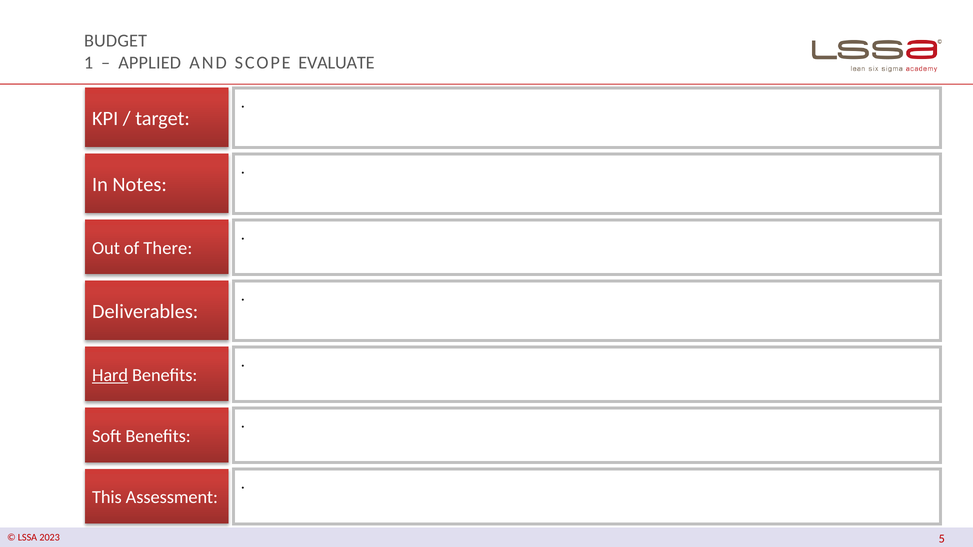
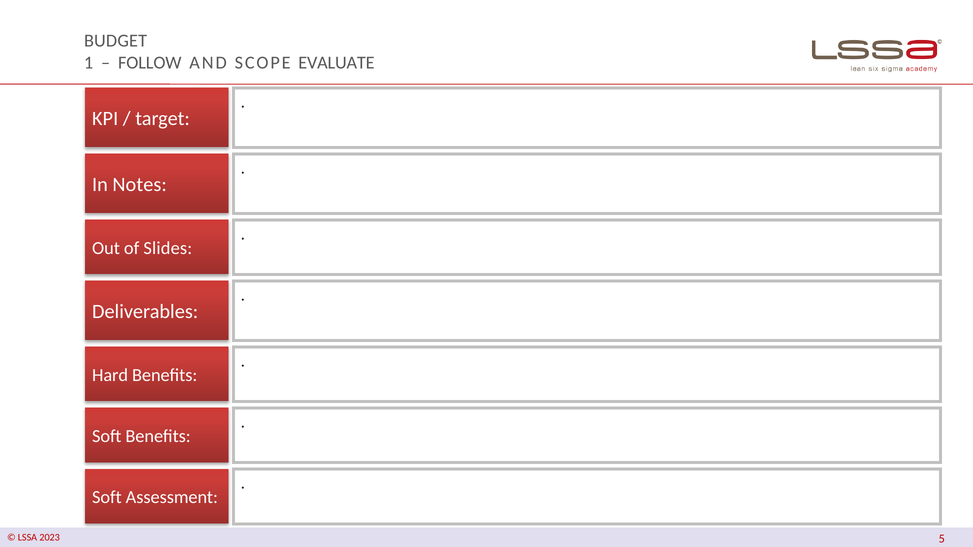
APPLIED: APPLIED -> FOLLOW
There: There -> Slides
Hard underline: present -> none
This at (107, 498): This -> Soft
